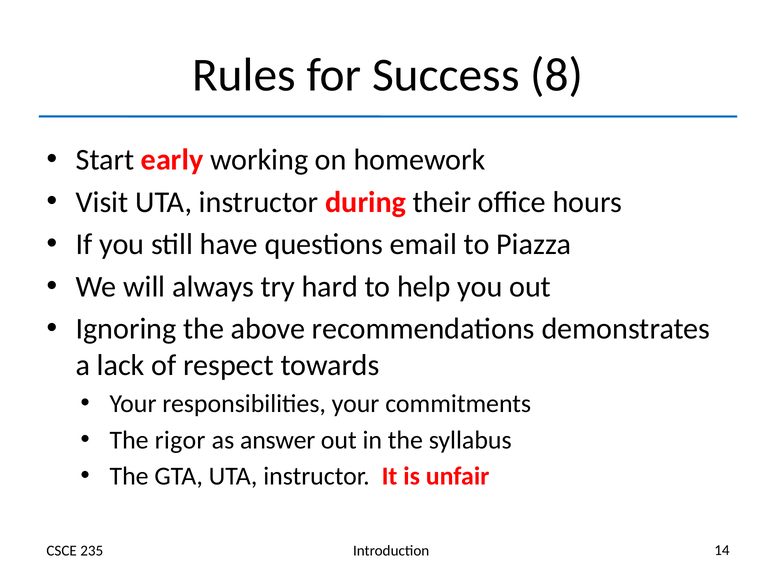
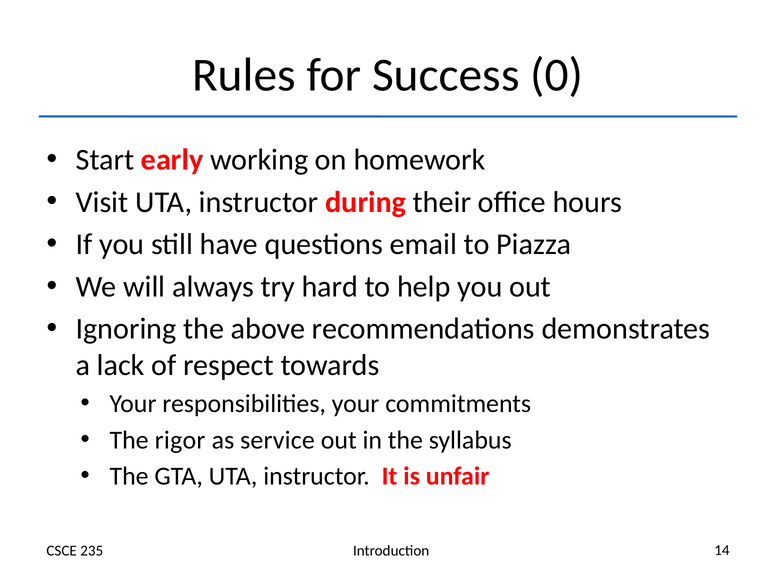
8: 8 -> 0
answer: answer -> service
